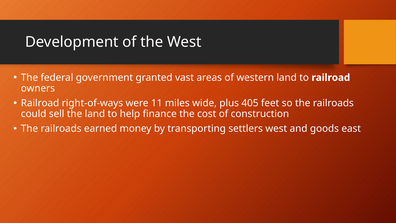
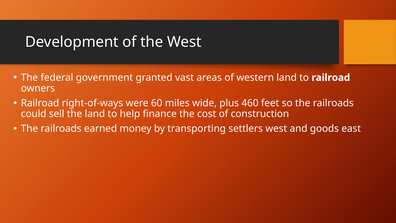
11: 11 -> 60
405: 405 -> 460
